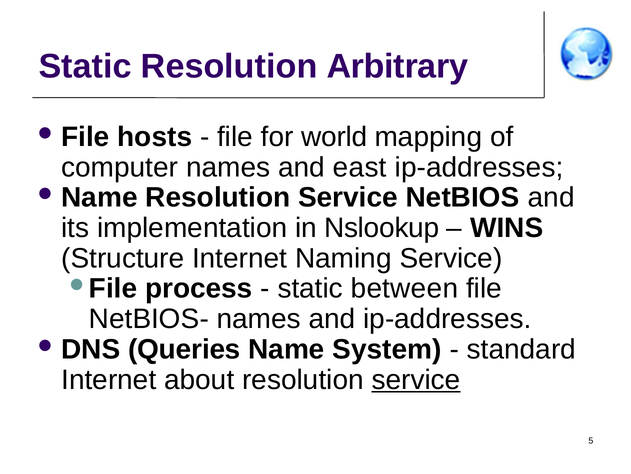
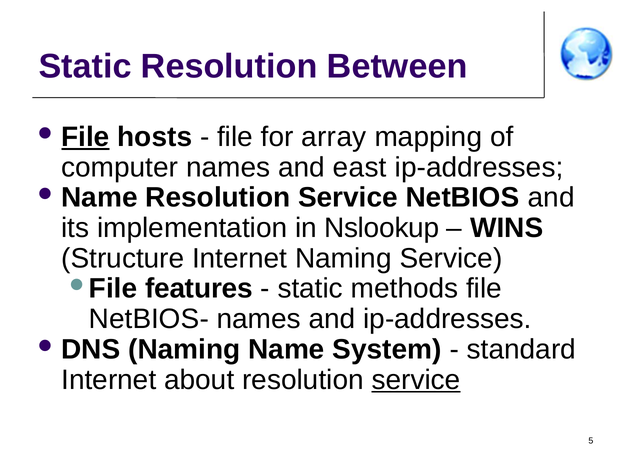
Arbitrary: Arbitrary -> Between
File at (85, 137) underline: none -> present
world: world -> array
process: process -> features
between: between -> methods
DNS Queries: Queries -> Naming
